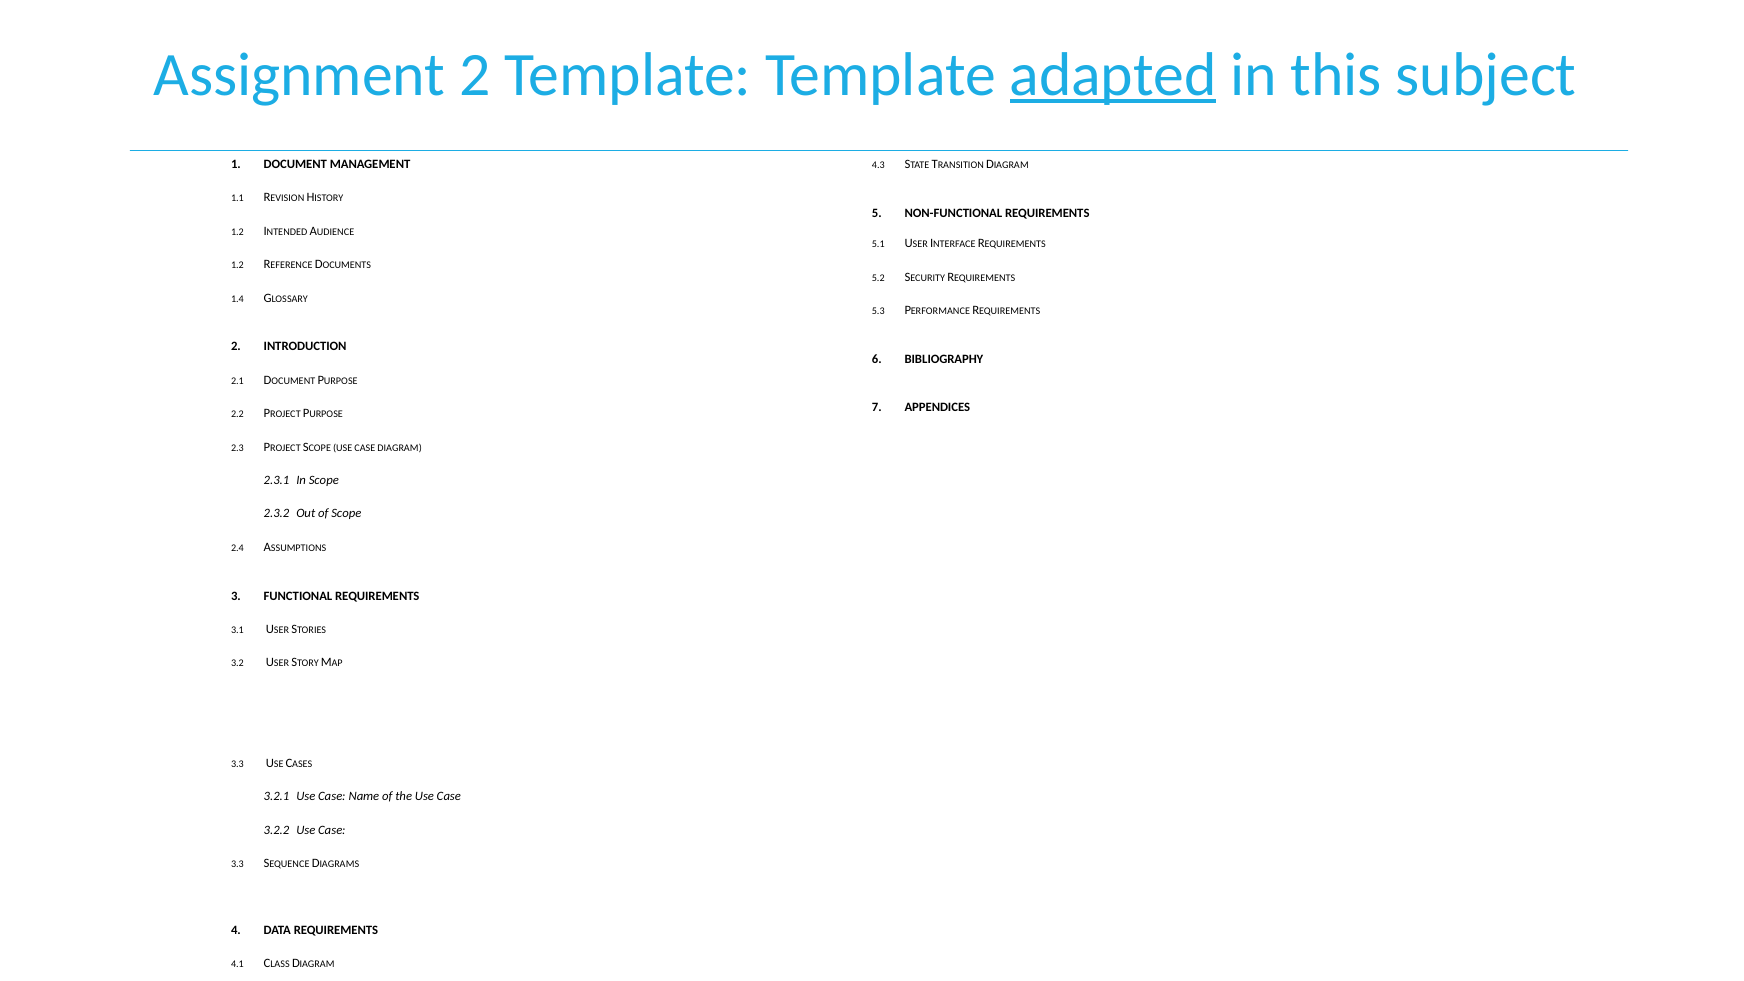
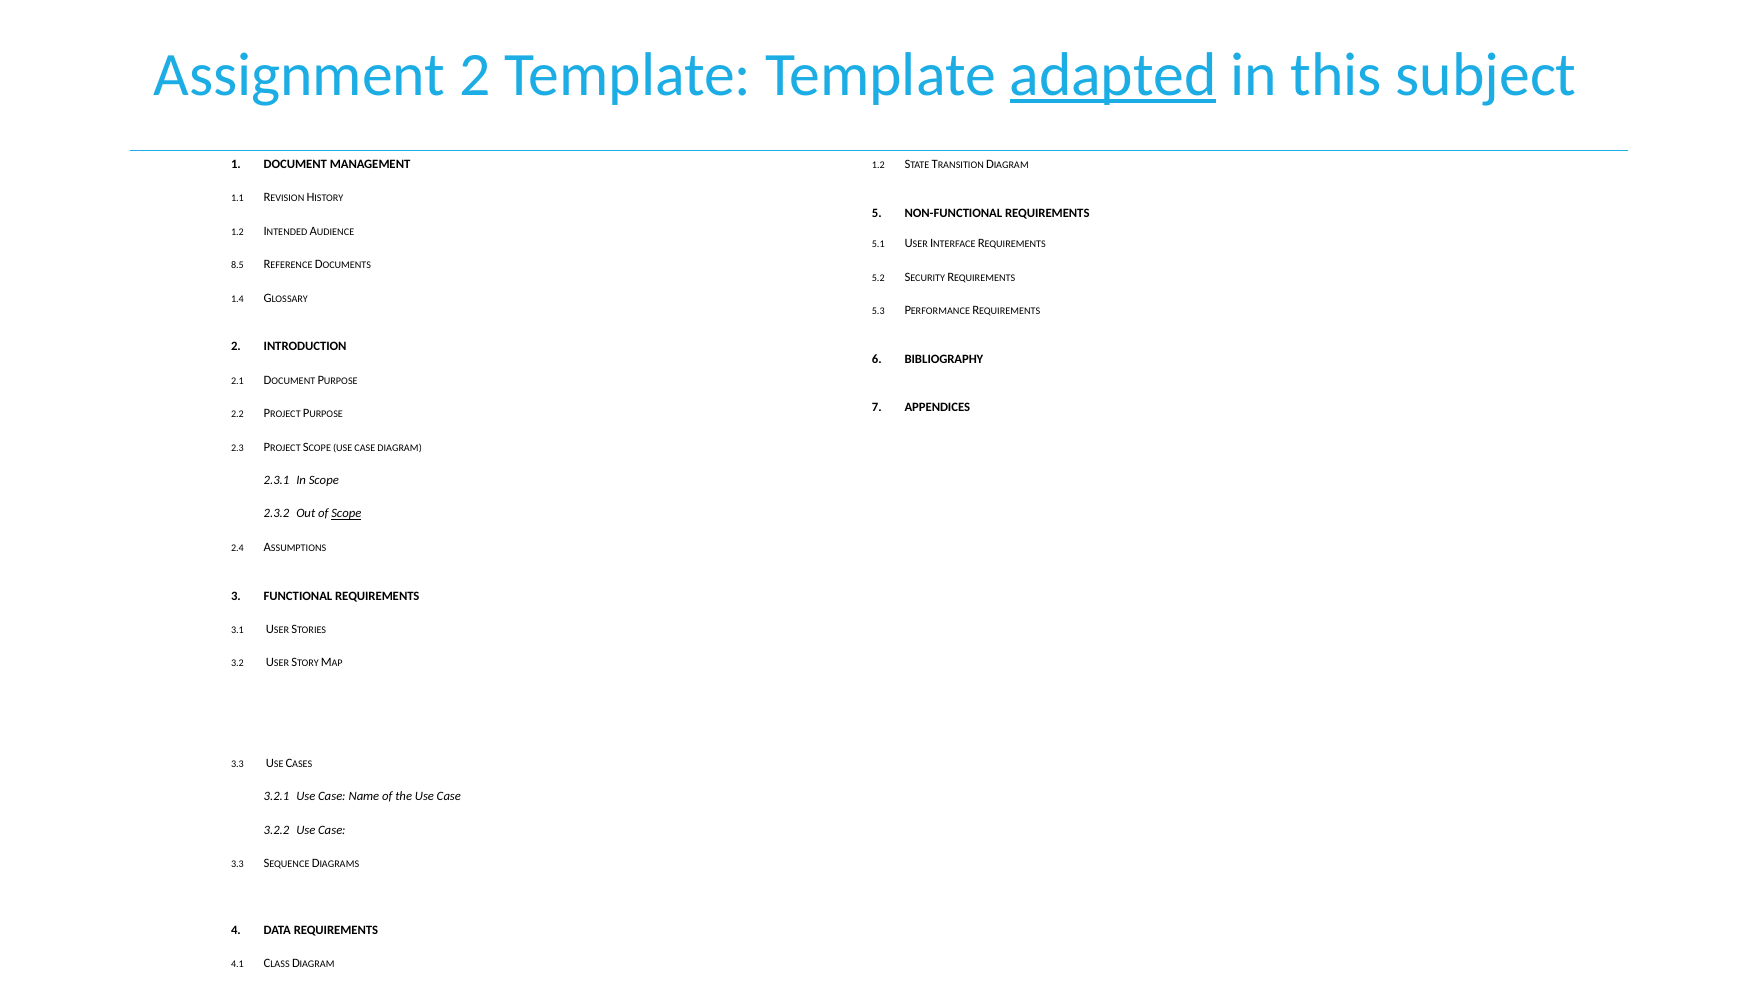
4.3 at (878, 165): 4.3 -> 1.2
1.2 at (237, 265): 1.2 -> 8.5
Scope at (346, 514) underline: none -> present
